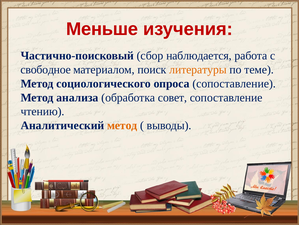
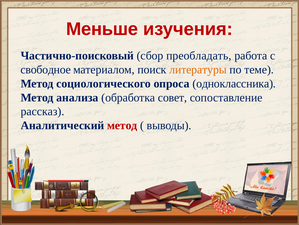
наблюдается: наблюдается -> преобладать
опроса сопоставление: сопоставление -> одноклассника
чтению: чтению -> рассказ
метод at (122, 125) colour: orange -> red
